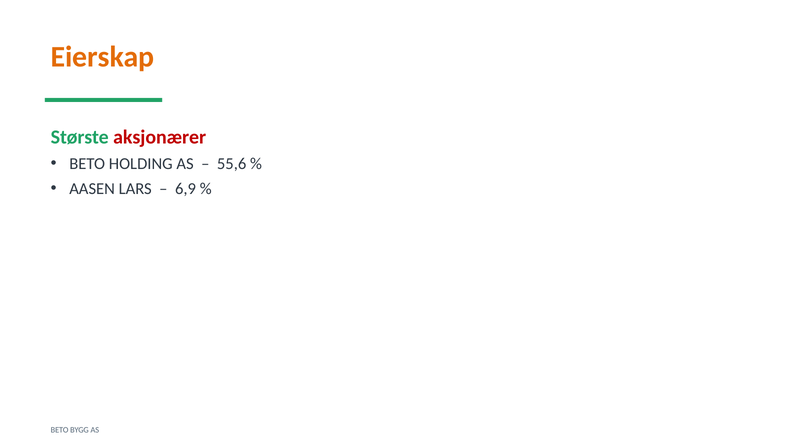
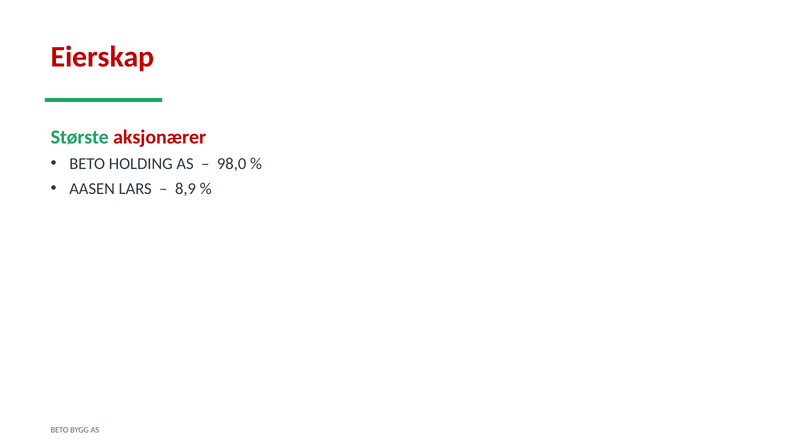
Eierskap colour: orange -> red
55,6: 55,6 -> 98,0
6,9: 6,9 -> 8,9
